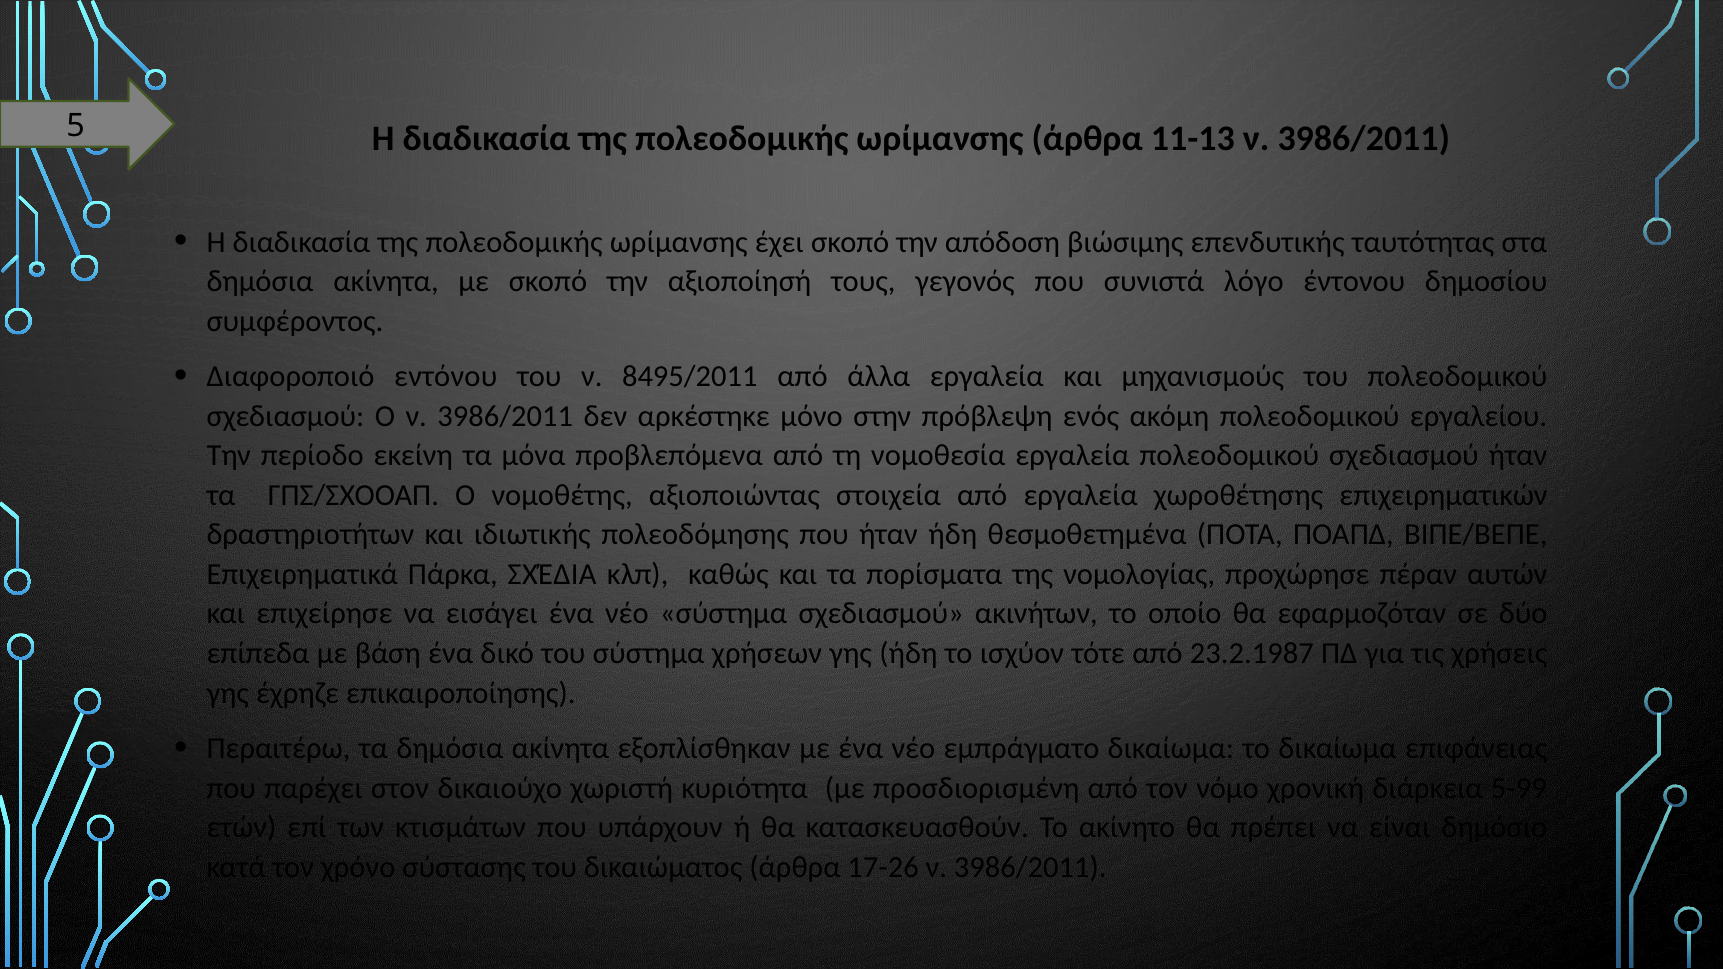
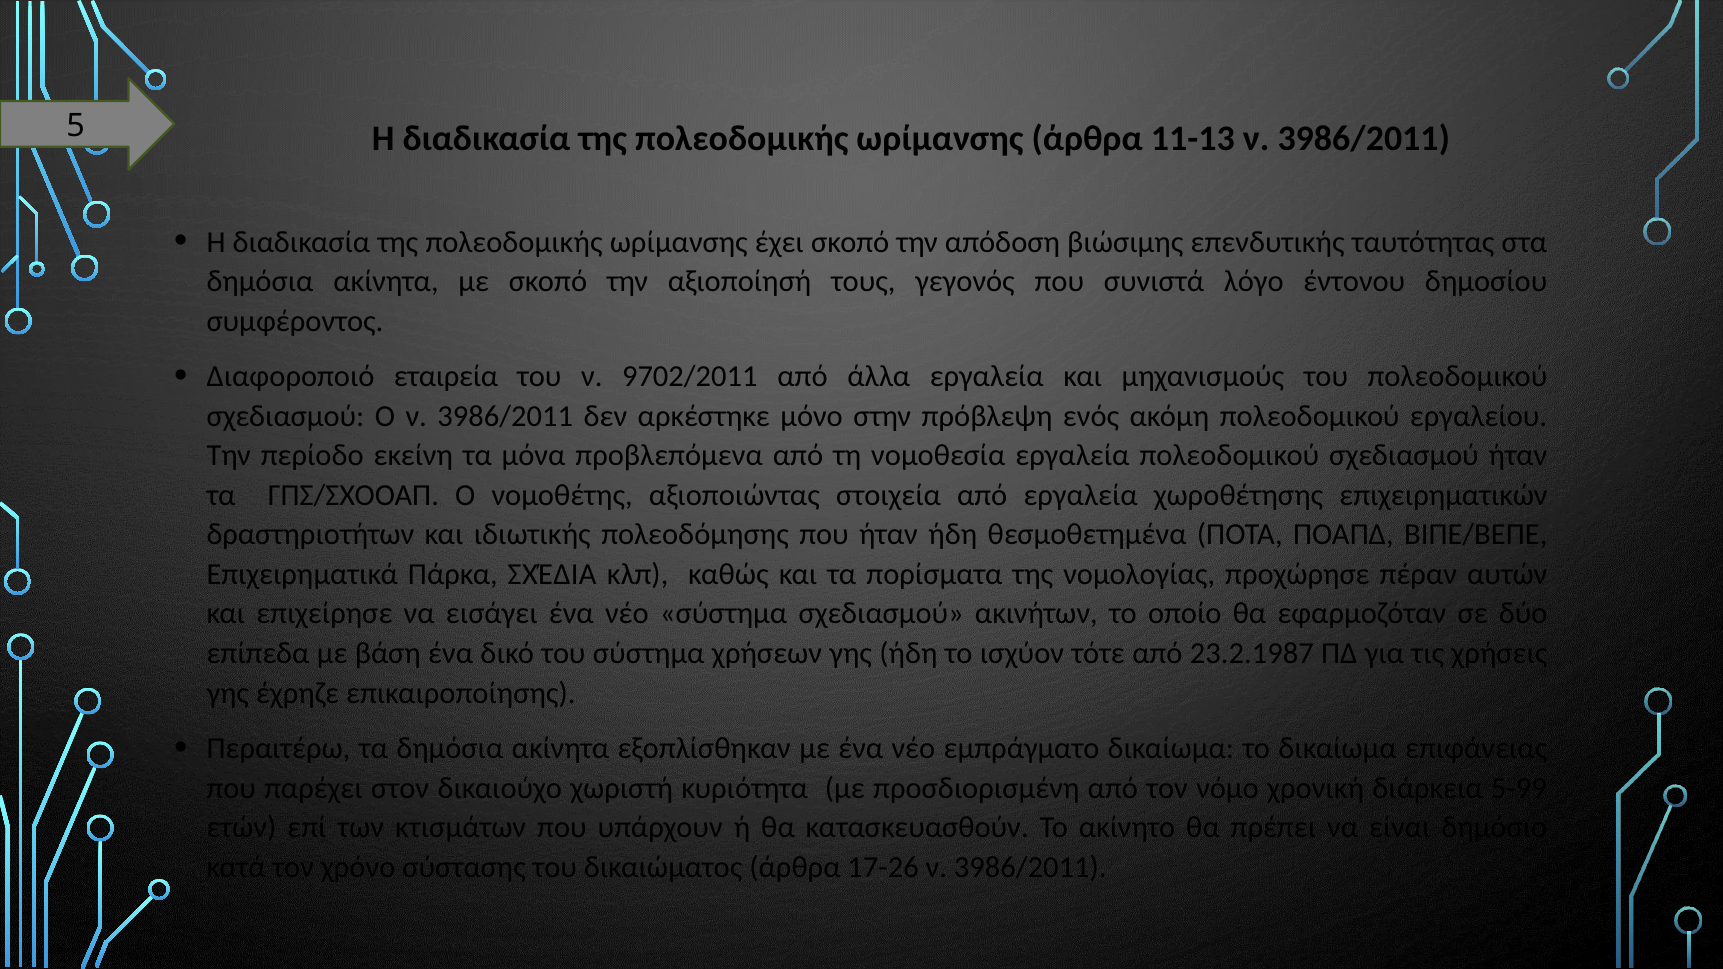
εντόνου: εντόνου -> εταιρεία
8495/2011: 8495/2011 -> 9702/2011
